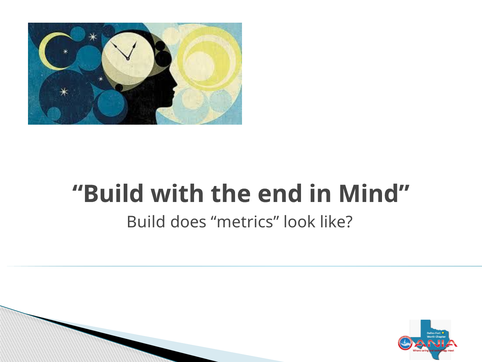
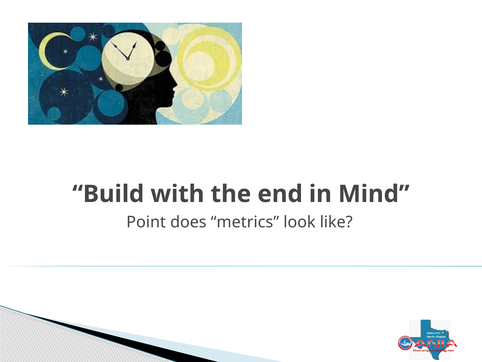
Build at (146, 222): Build -> Point
